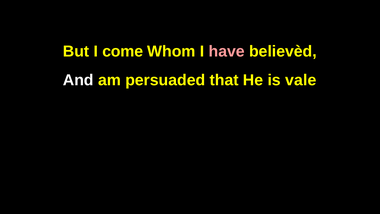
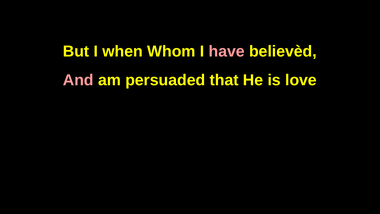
come: come -> when
And colour: white -> pink
vale: vale -> love
